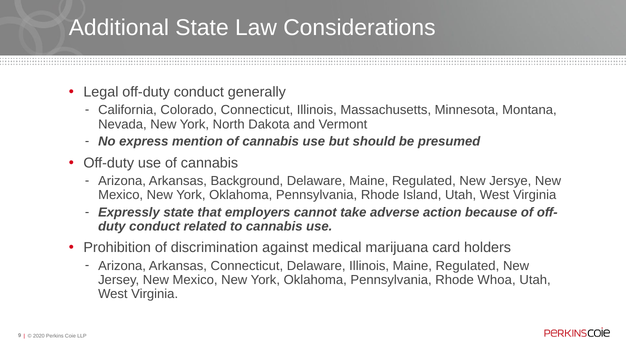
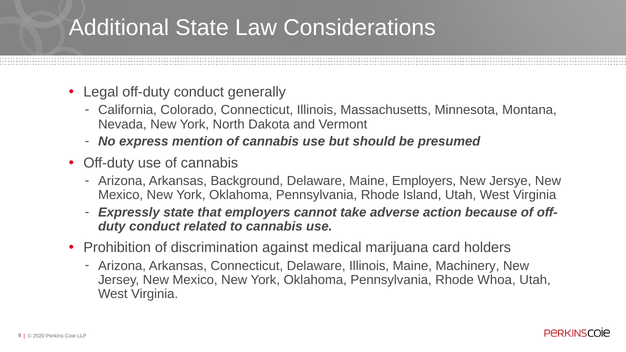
Delaware Maine Regulated: Regulated -> Employers
Illinois Maine Regulated: Regulated -> Machinery
